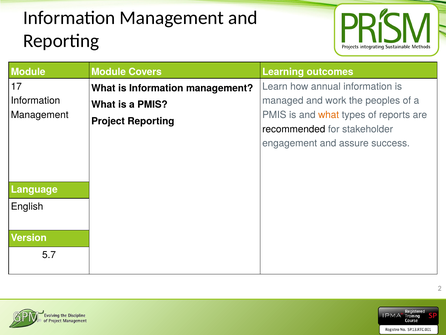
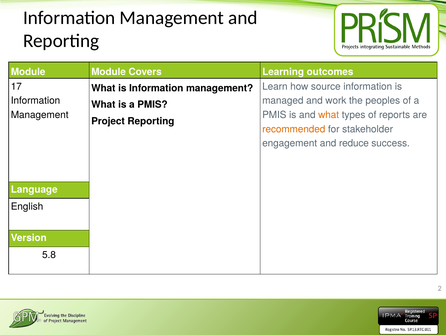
annual: annual -> source
recommended colour: black -> orange
assure: assure -> reduce
5.7: 5.7 -> 5.8
